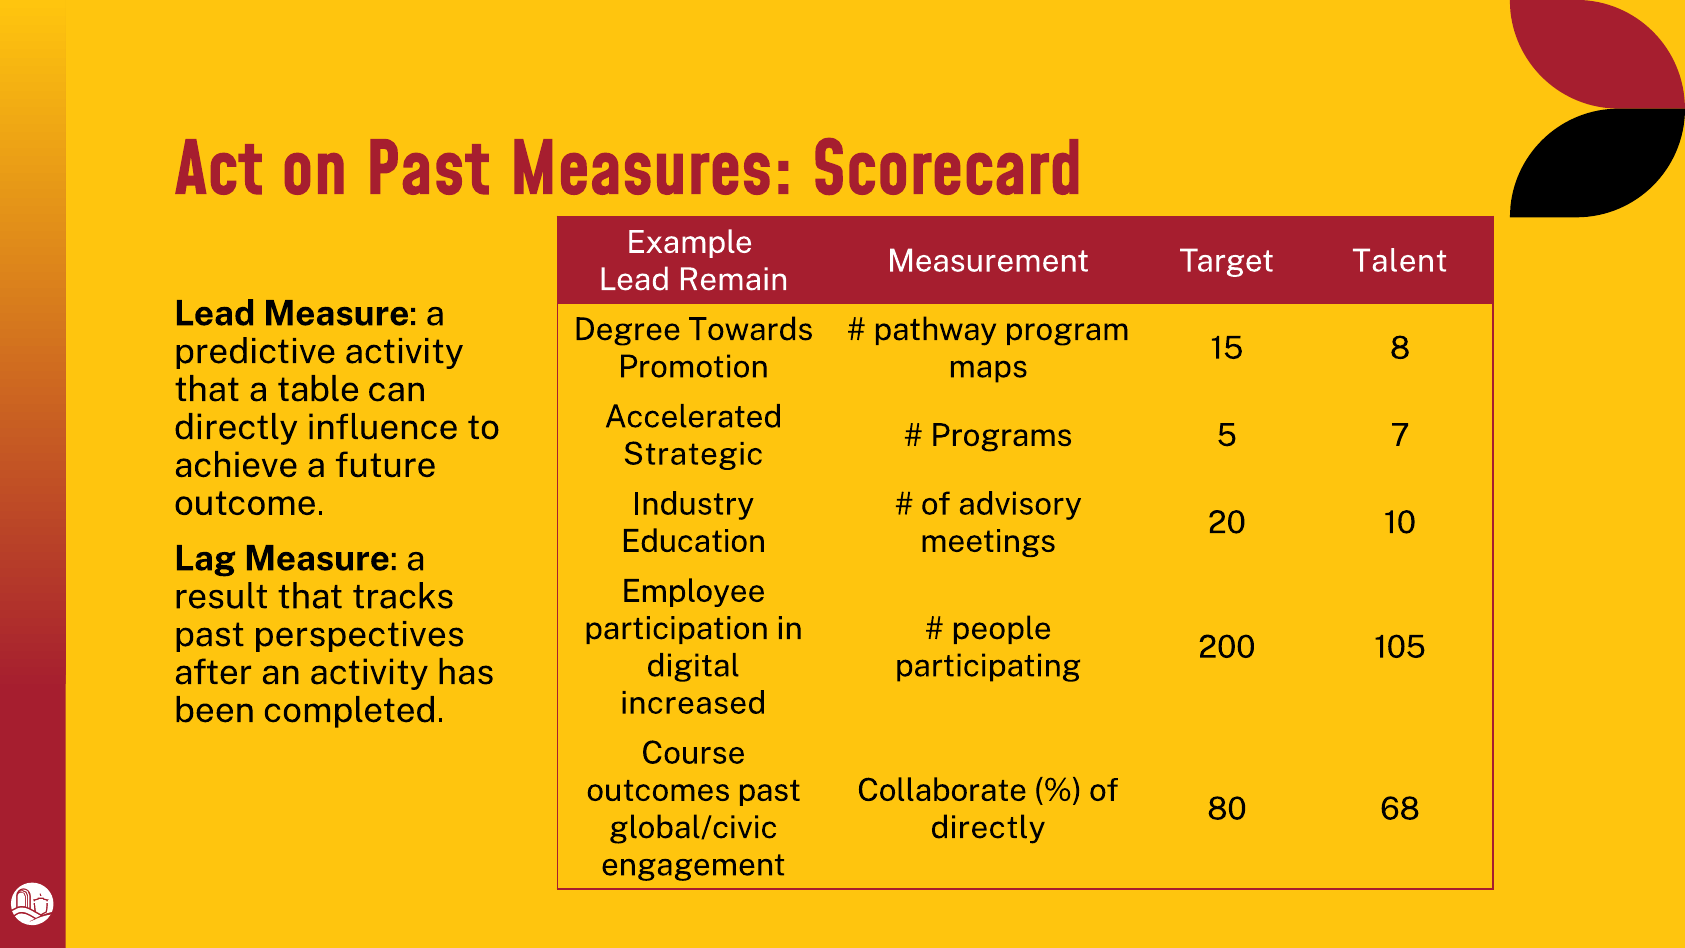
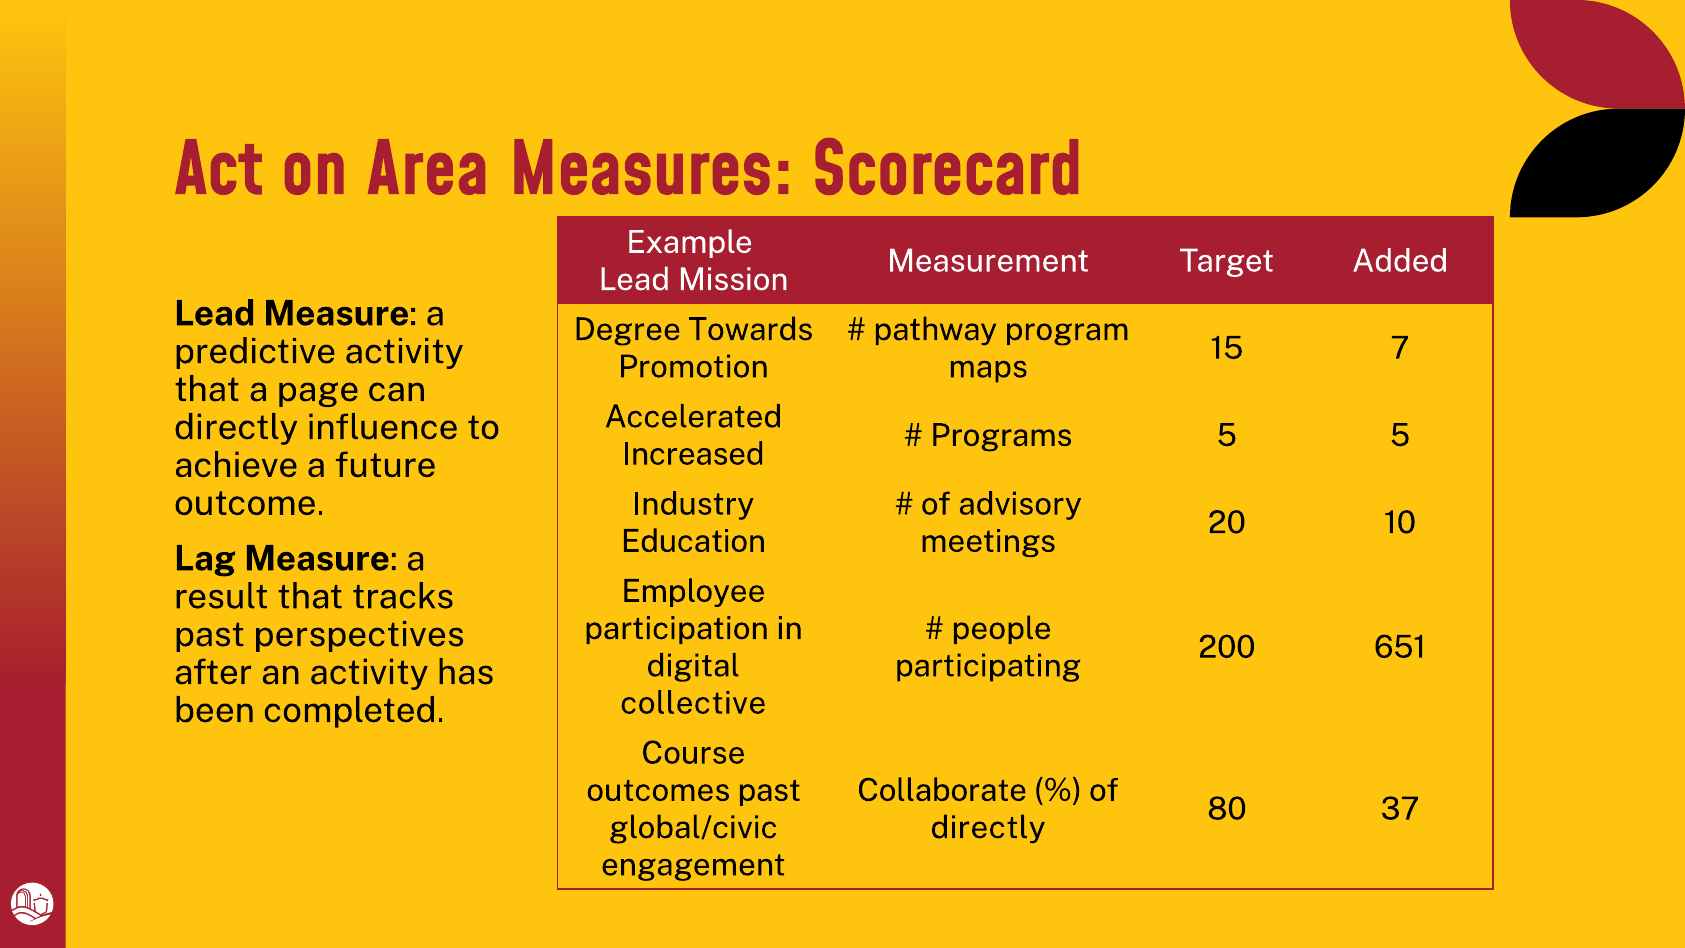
on Past: Past -> Area
Talent: Talent -> Added
Remain: Remain -> Mission
8: 8 -> 7
table: table -> page
5 7: 7 -> 5
Strategic: Strategic -> Increased
105: 105 -> 651
increased: increased -> collective
68: 68 -> 37
